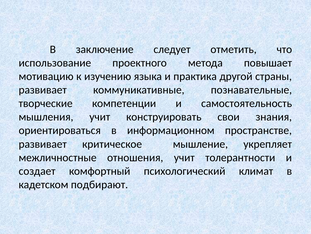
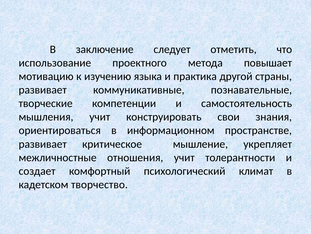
подбирают: подбирают -> творчество
